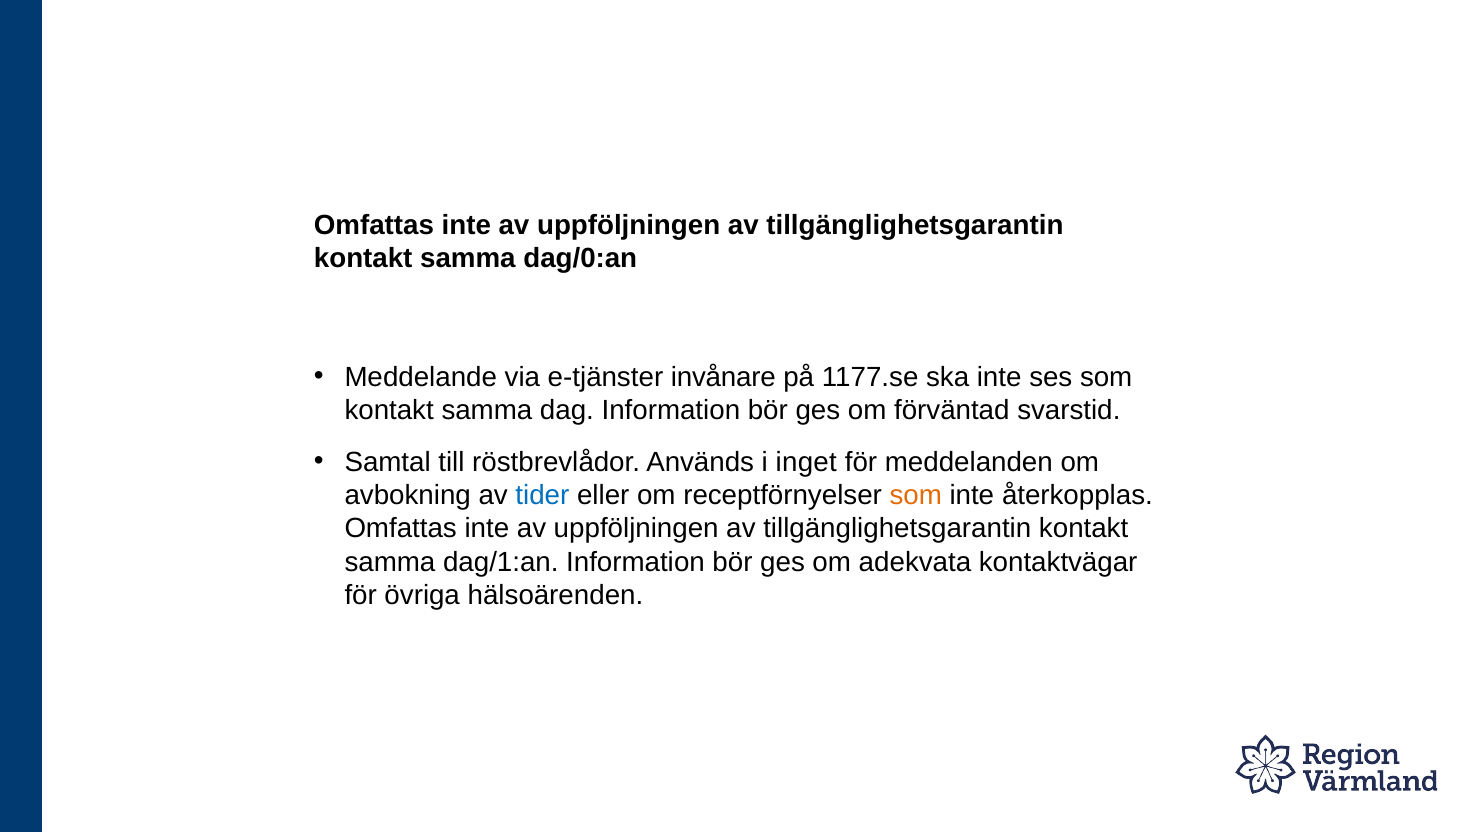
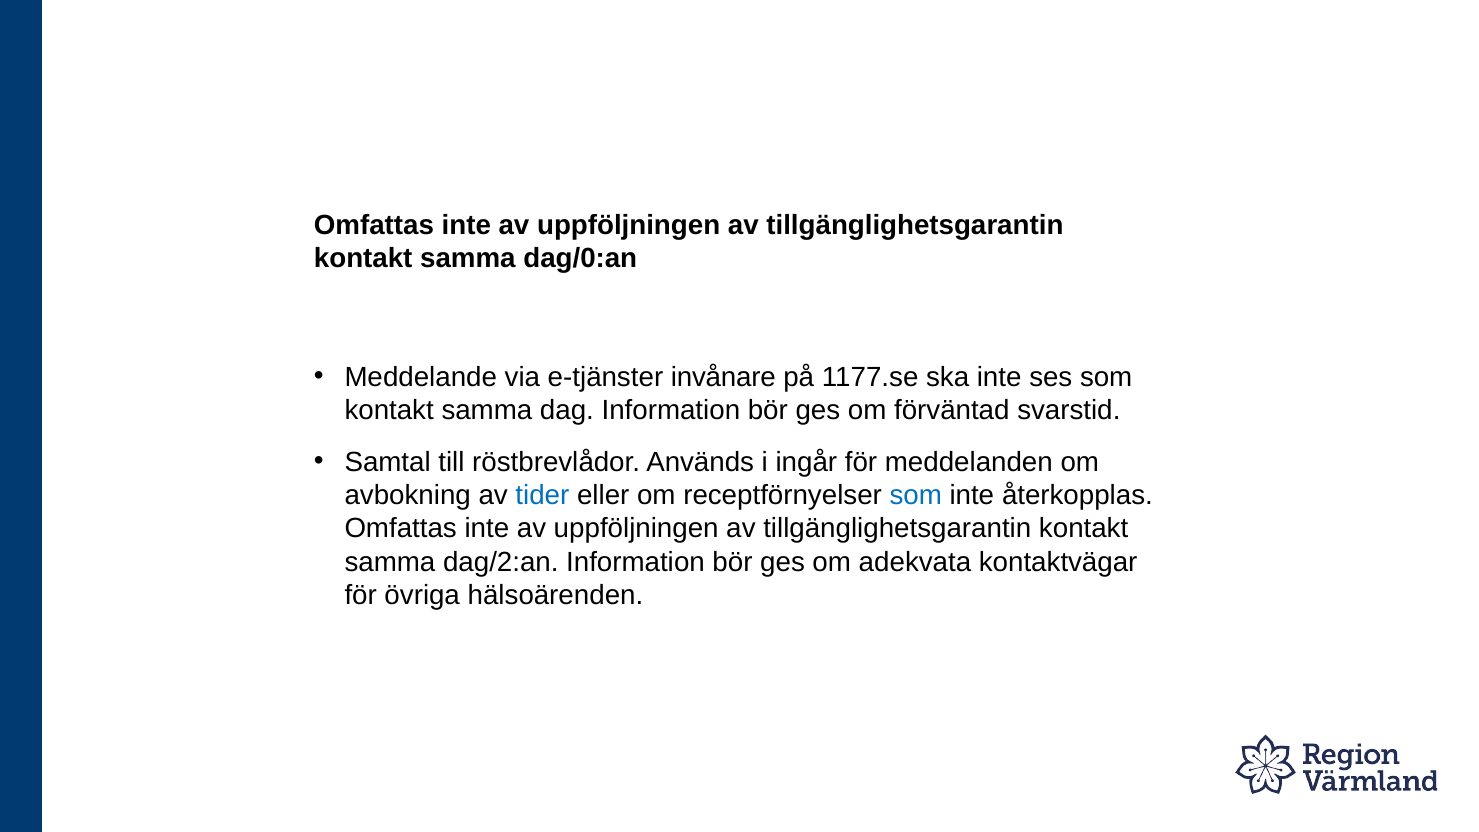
inget: inget -> ingår
som at (916, 495) colour: orange -> blue
dag/1:an: dag/1:an -> dag/2:an
